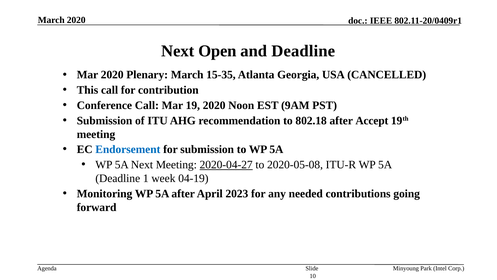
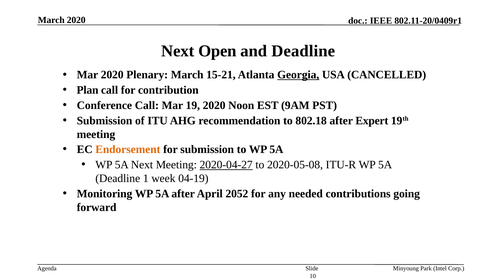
15-35: 15-35 -> 15-21
Georgia underline: none -> present
This: This -> Plan
Accept: Accept -> Expert
Endorsement colour: blue -> orange
2023: 2023 -> 2052
